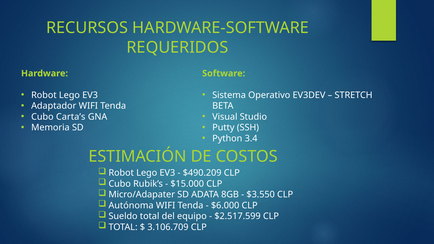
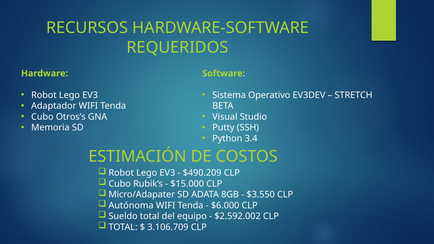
Carta’s: Carta’s -> Otros’s
$2.517.599: $2.517.599 -> $2.592.002
